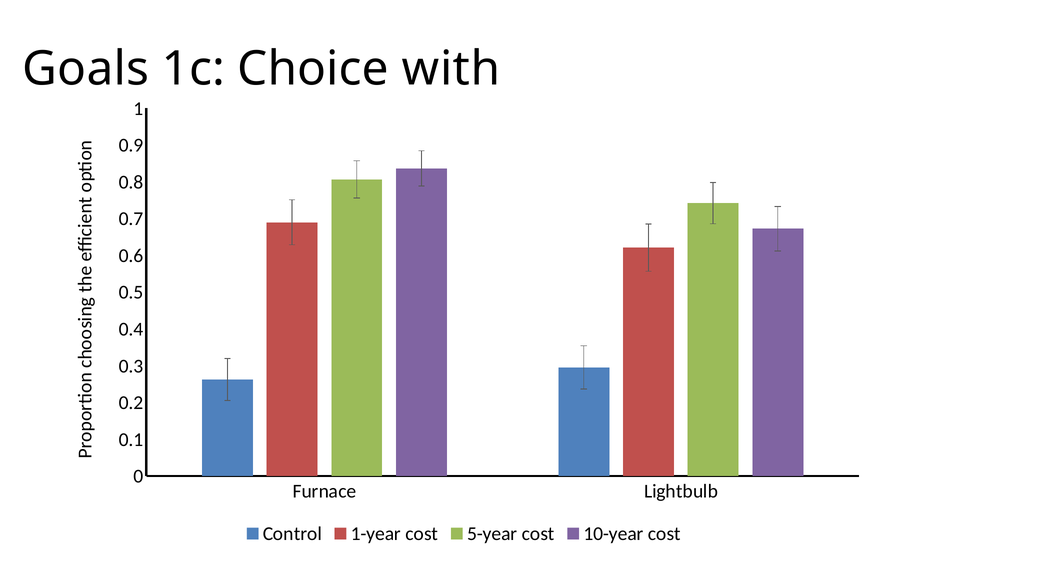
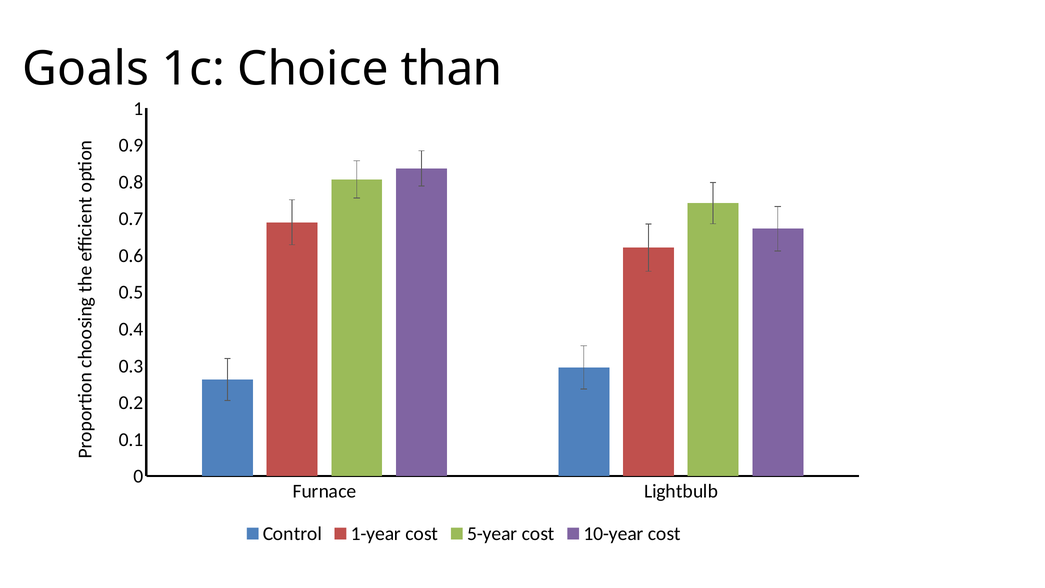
with: with -> than
